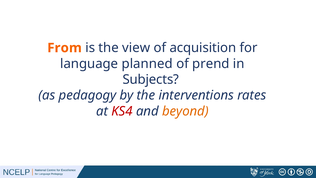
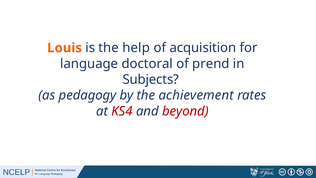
From: From -> Louis
view: view -> help
planned: planned -> doctoral
interventions: interventions -> achievement
beyond colour: orange -> red
